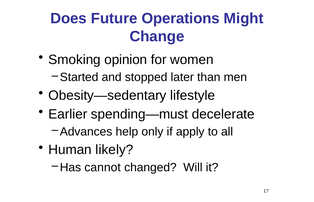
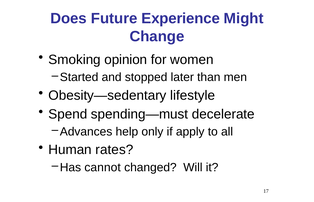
Operations: Operations -> Experience
Earlier: Earlier -> Spend
likely: likely -> rates
